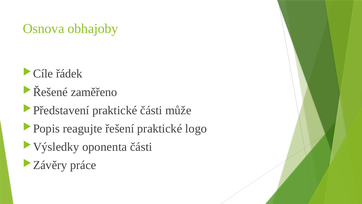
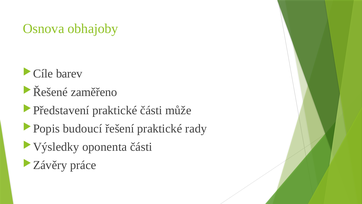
řádek: řádek -> barev
reagujte: reagujte -> budoucí
logo: logo -> rady
